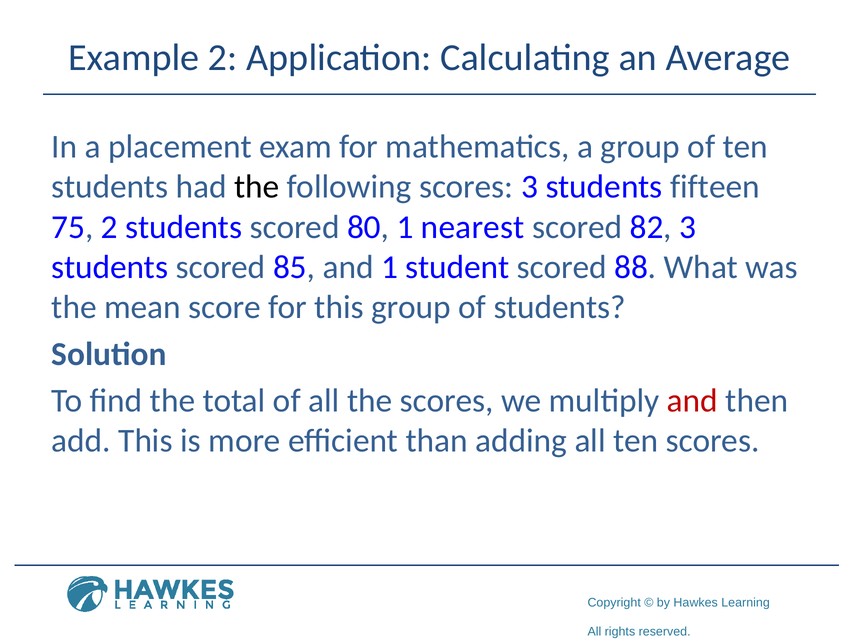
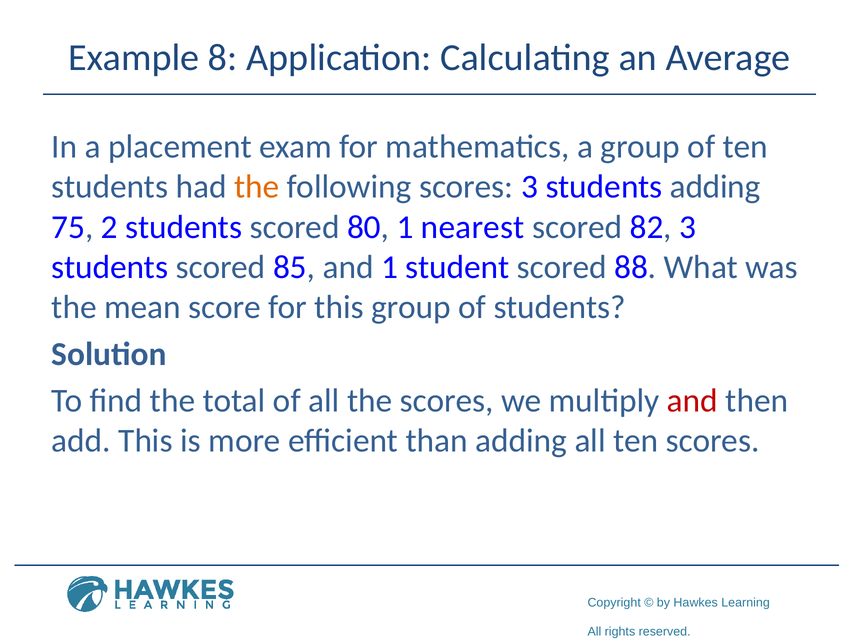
Example 2: 2 -> 8
the at (257, 187) colour: black -> orange
students fifteen: fifteen -> adding
